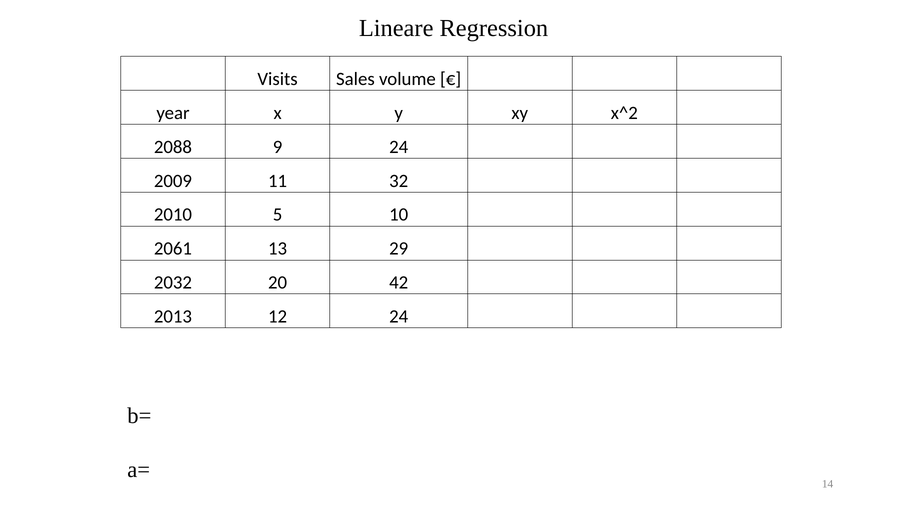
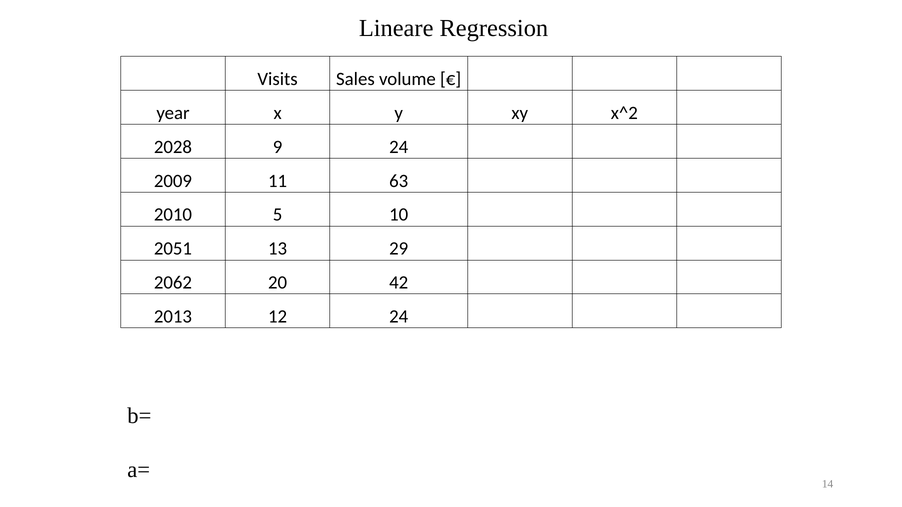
2088: 2088 -> 2028
32: 32 -> 63
2061: 2061 -> 2051
2032: 2032 -> 2062
